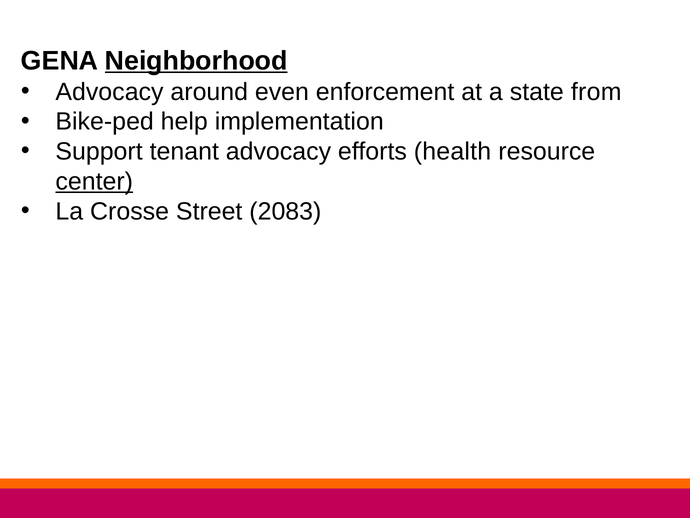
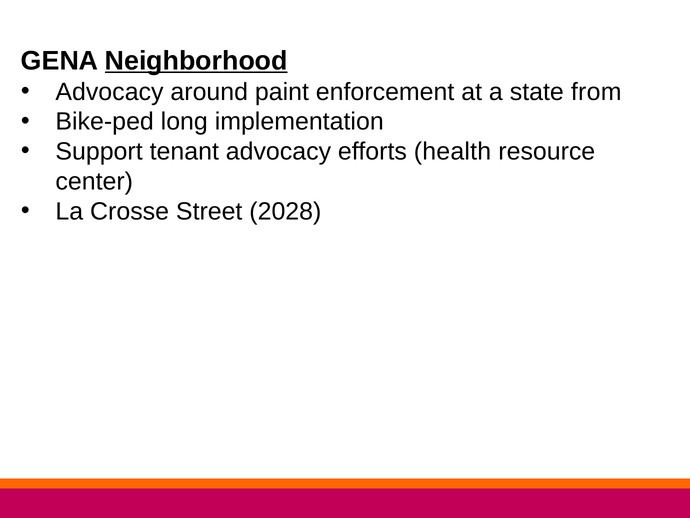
even: even -> paint
help: help -> long
center underline: present -> none
2083: 2083 -> 2028
